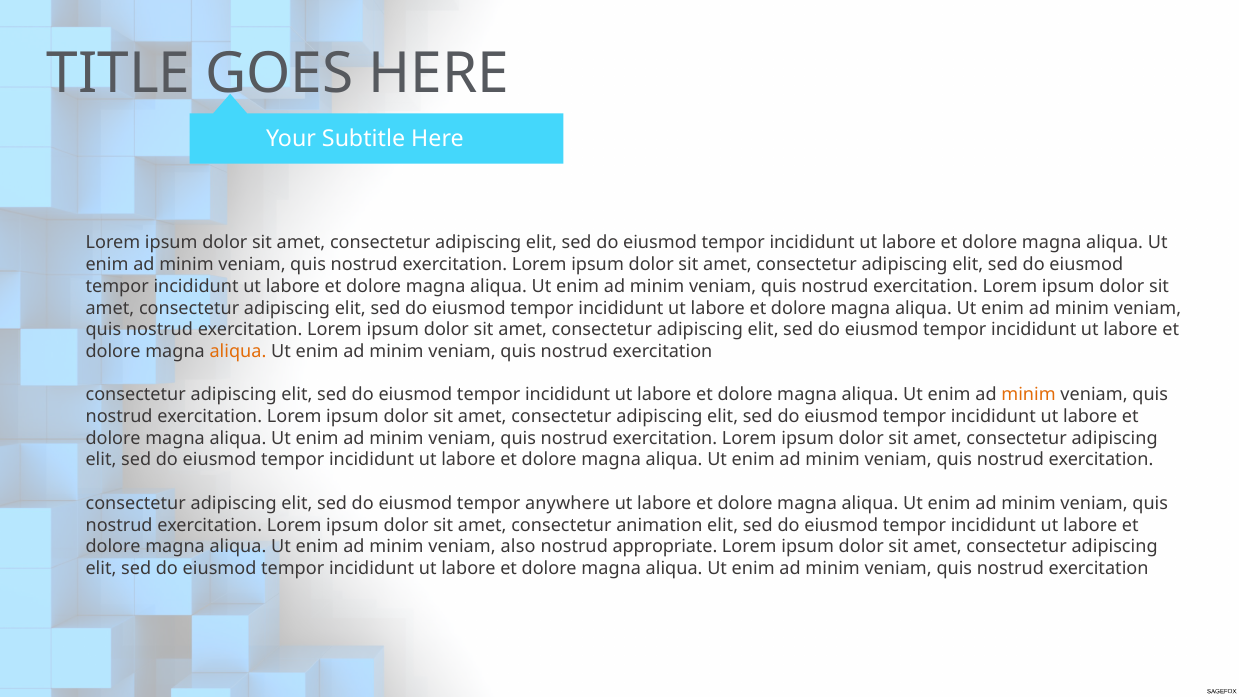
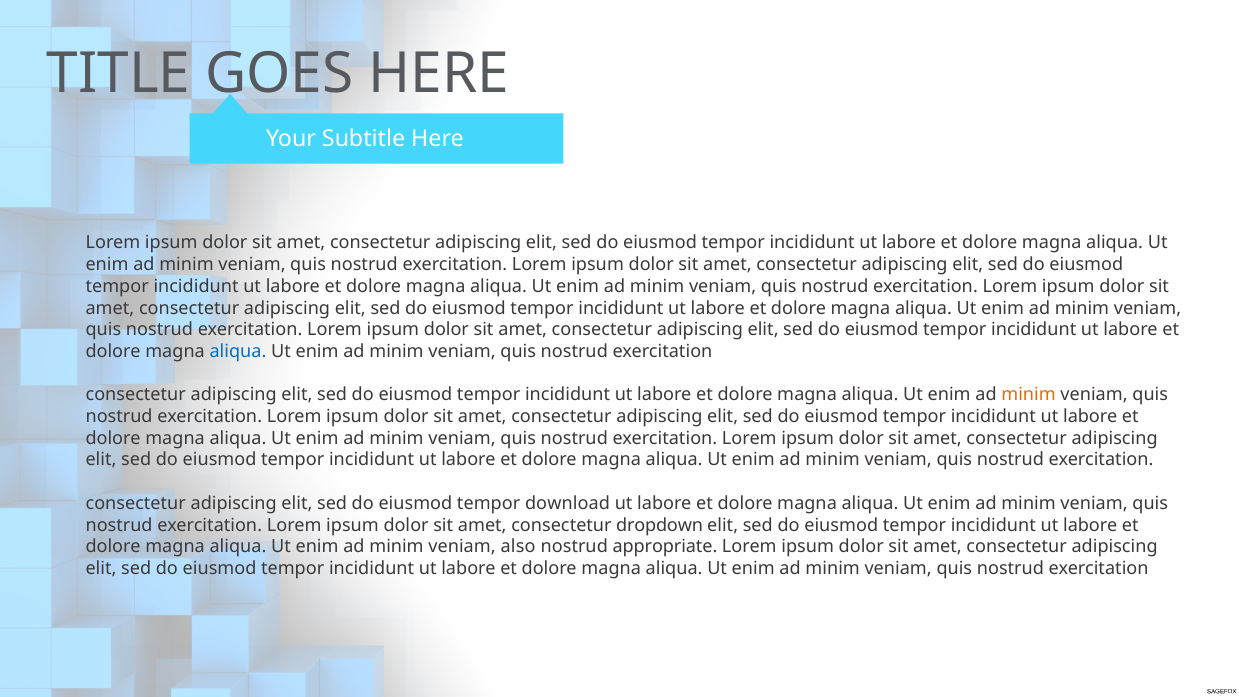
aliqua at (238, 351) colour: orange -> blue
anywhere: anywhere -> download
animation: animation -> dropdown
